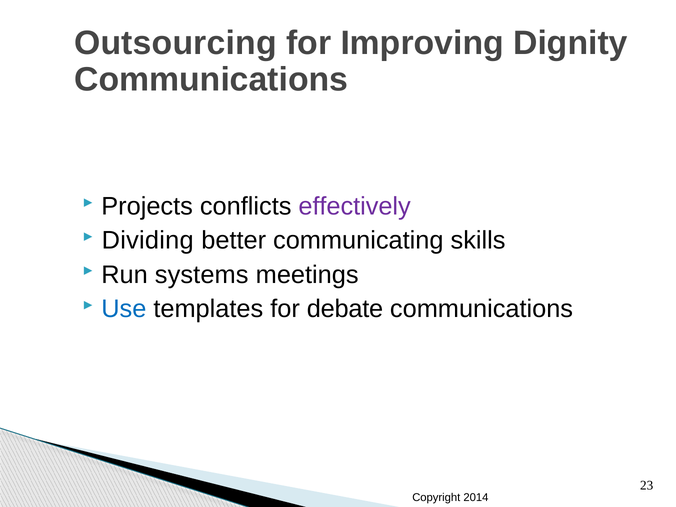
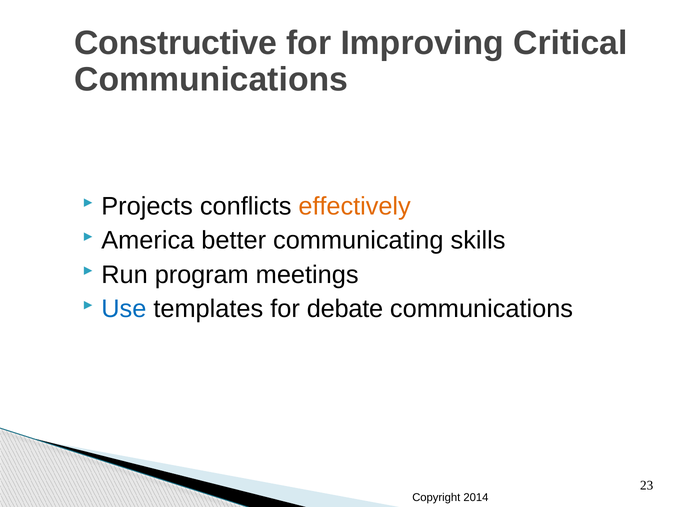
Outsourcing: Outsourcing -> Constructive
Dignity: Dignity -> Critical
effectively colour: purple -> orange
Dividing: Dividing -> America
systems: systems -> program
